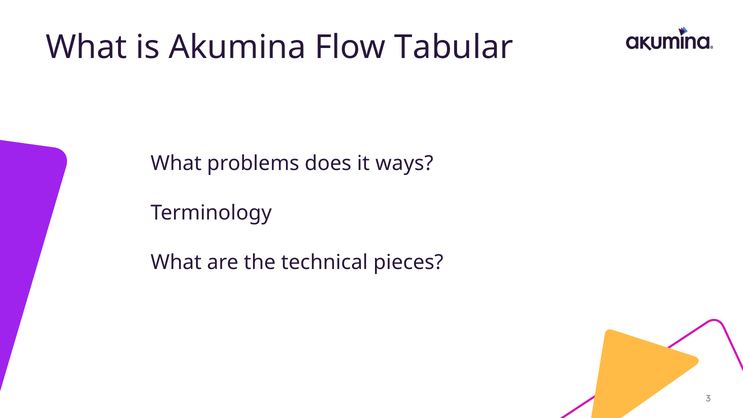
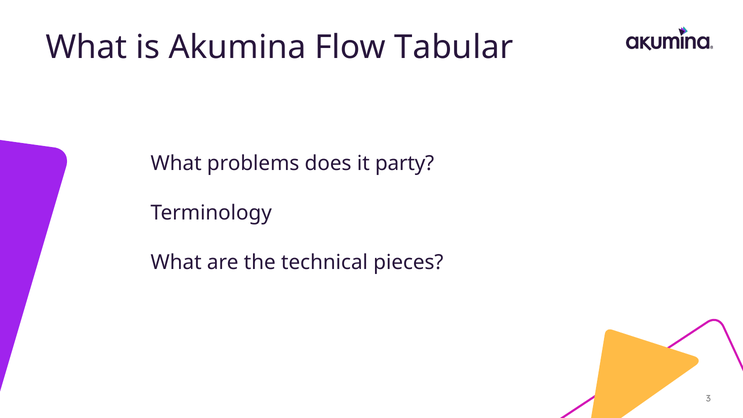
ways: ways -> party
